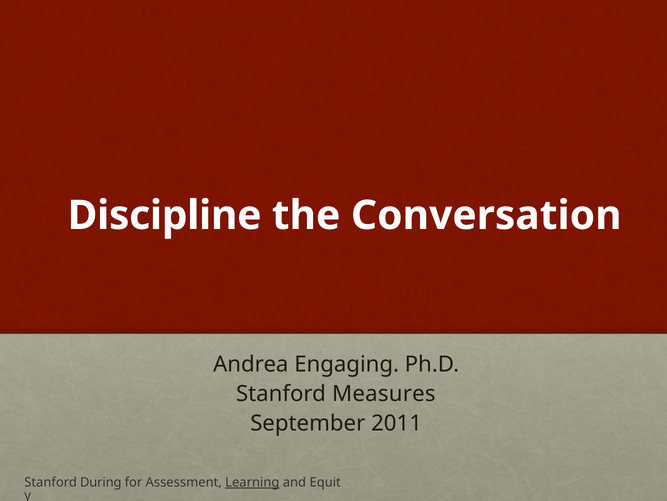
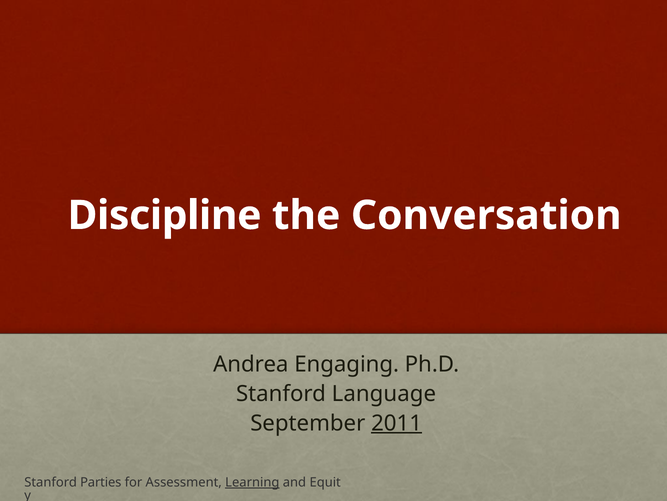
Measures: Measures -> Language
2011 underline: none -> present
During: During -> Parties
